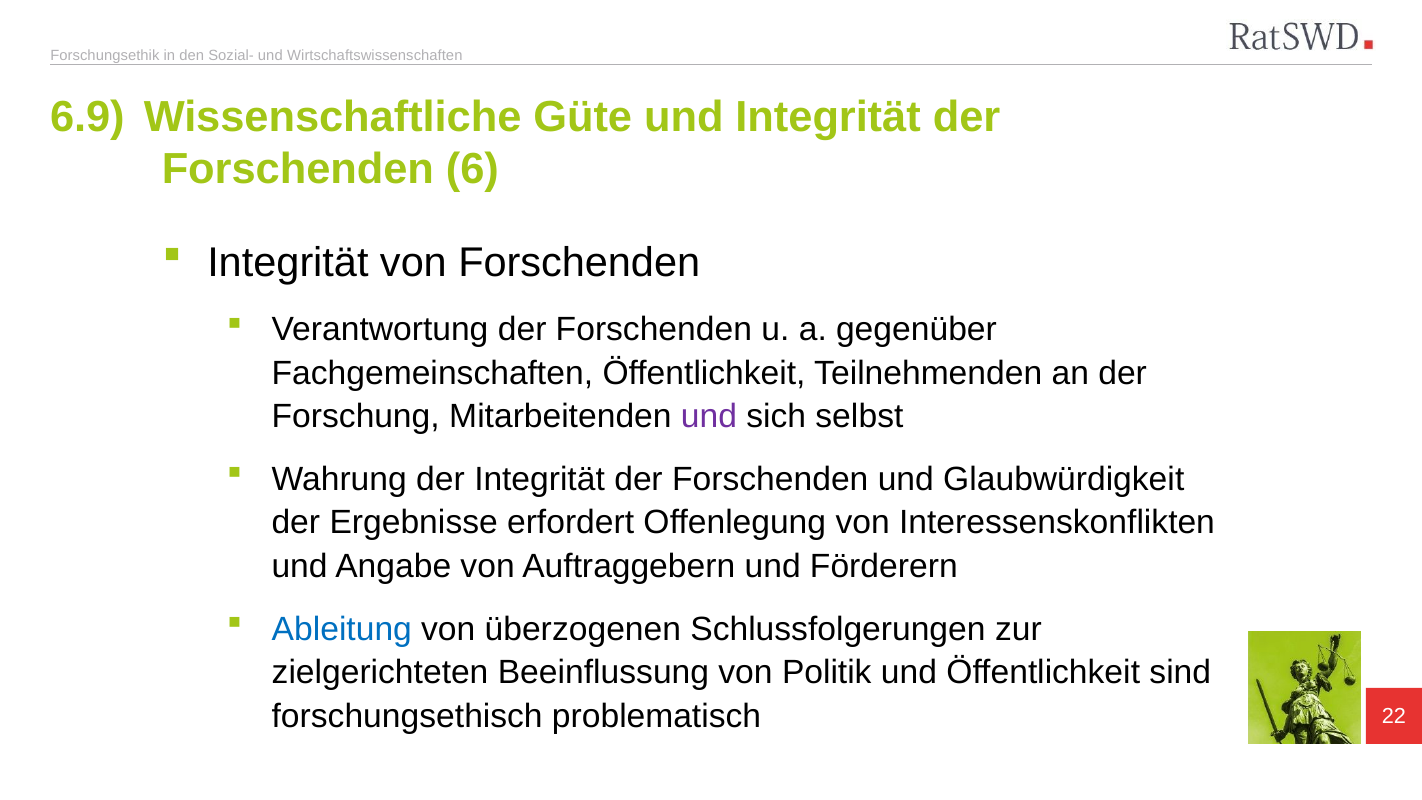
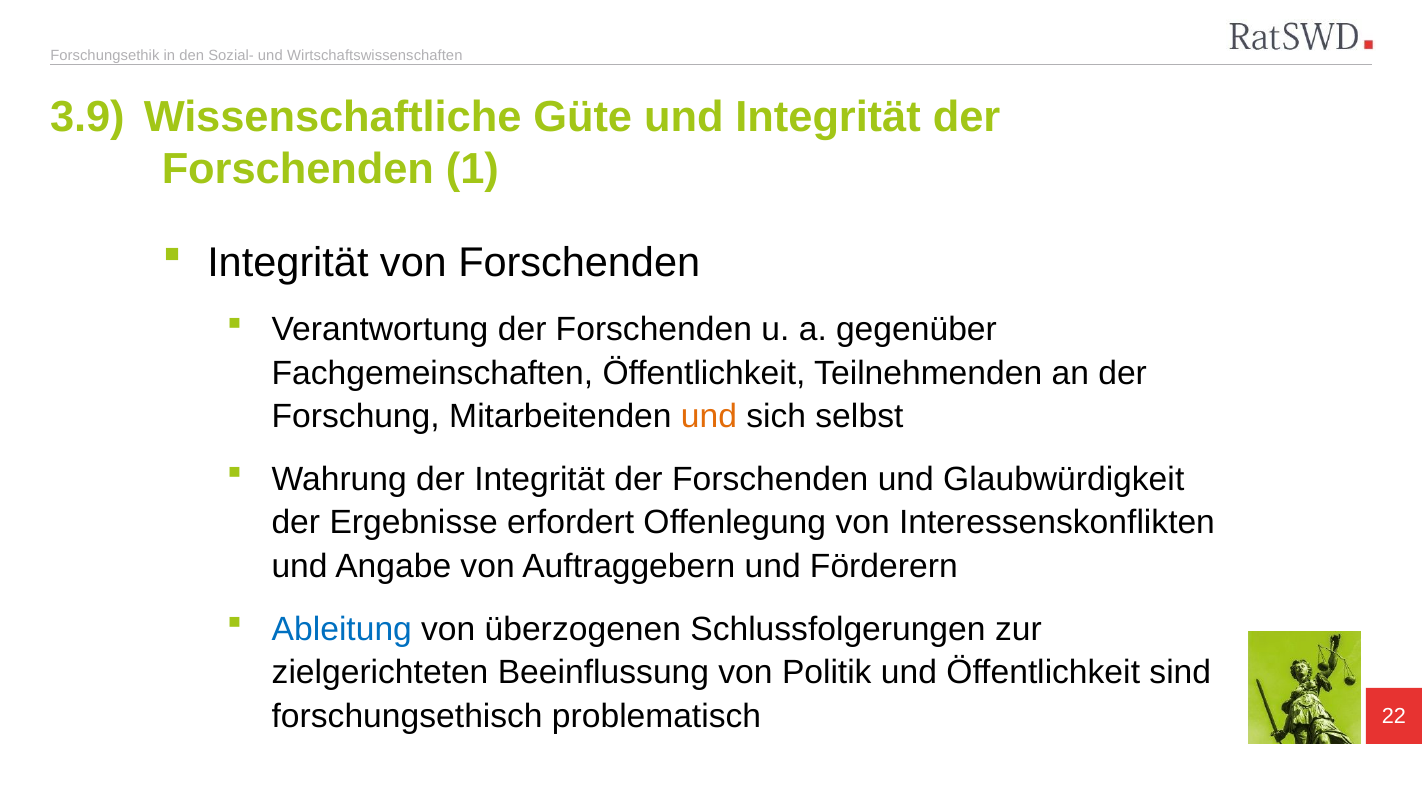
6.9: 6.9 -> 3.9
6: 6 -> 1
und at (709, 417) colour: purple -> orange
